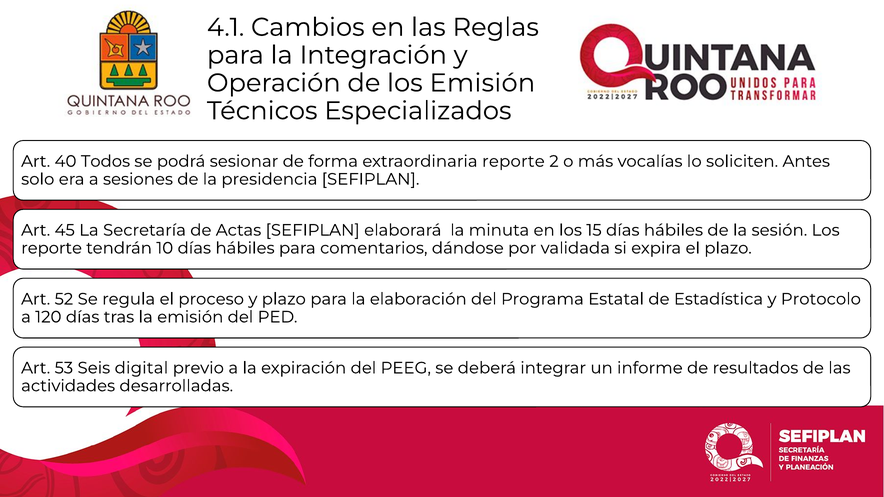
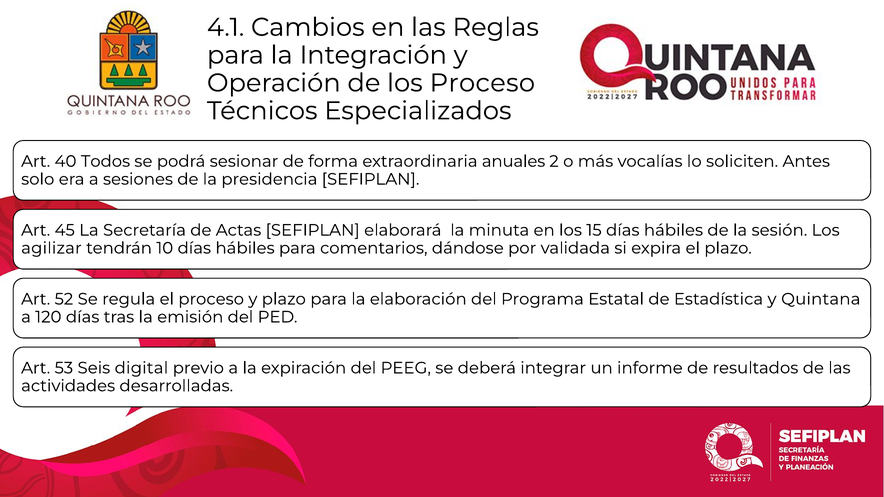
los Emisión: Emisión -> Proceso
extraordinaria reporte: reporte -> anuales
reporte at (52, 248): reporte -> agilizar
Protocolo: Protocolo -> Quintana
